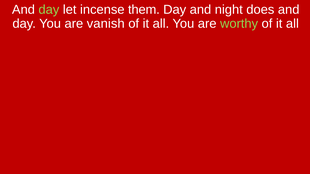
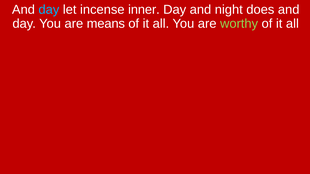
day at (49, 10) colour: light green -> light blue
them: them -> inner
vanish: vanish -> means
